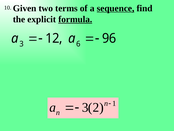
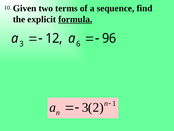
sequence underline: present -> none
